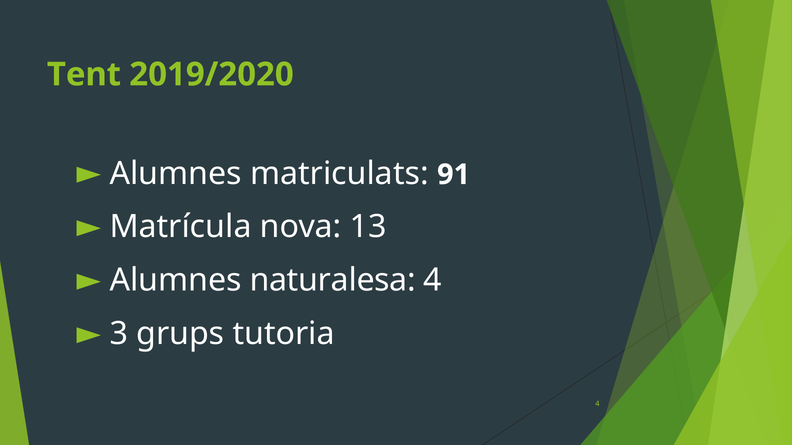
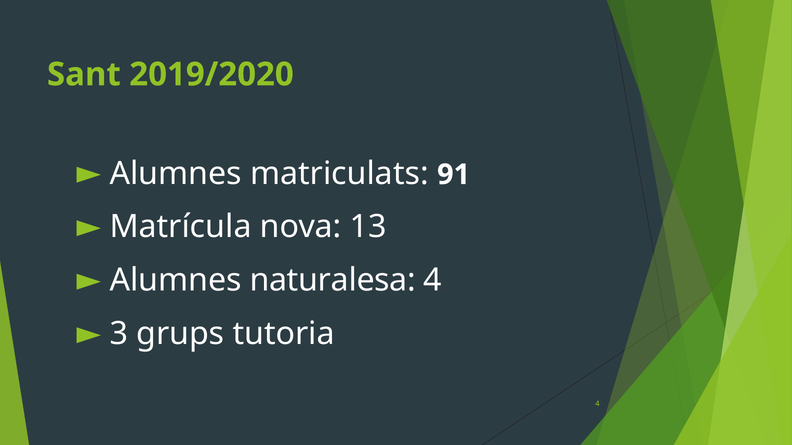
Tent: Tent -> Sant
